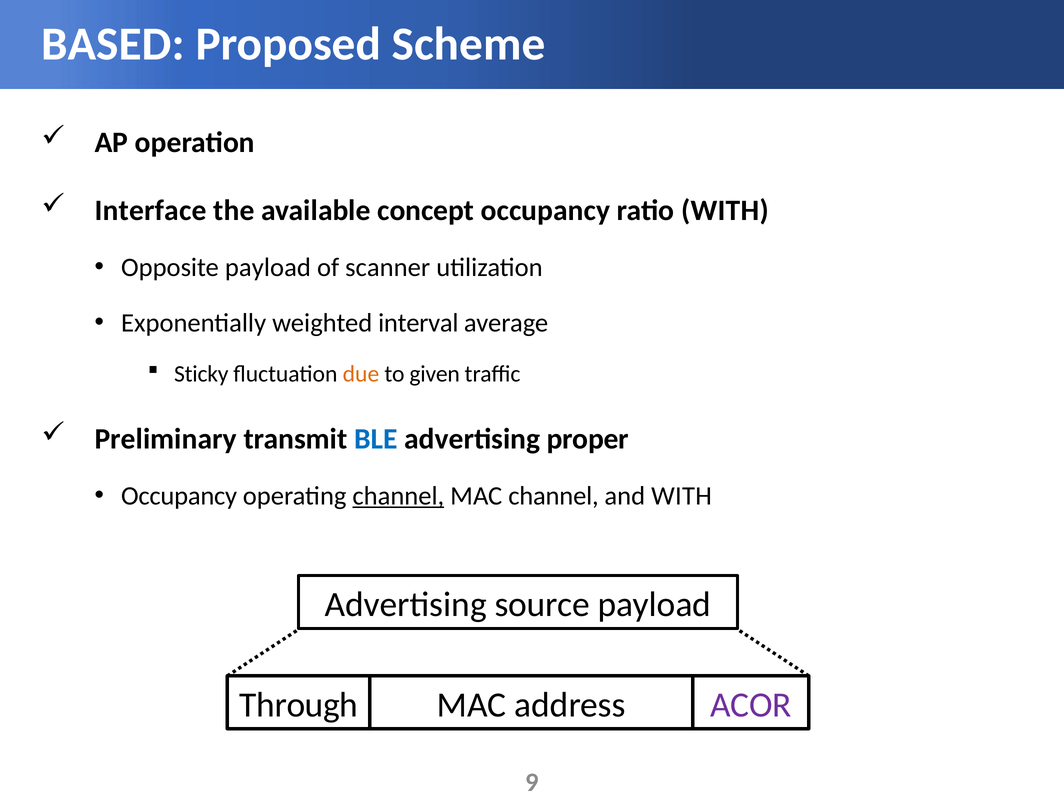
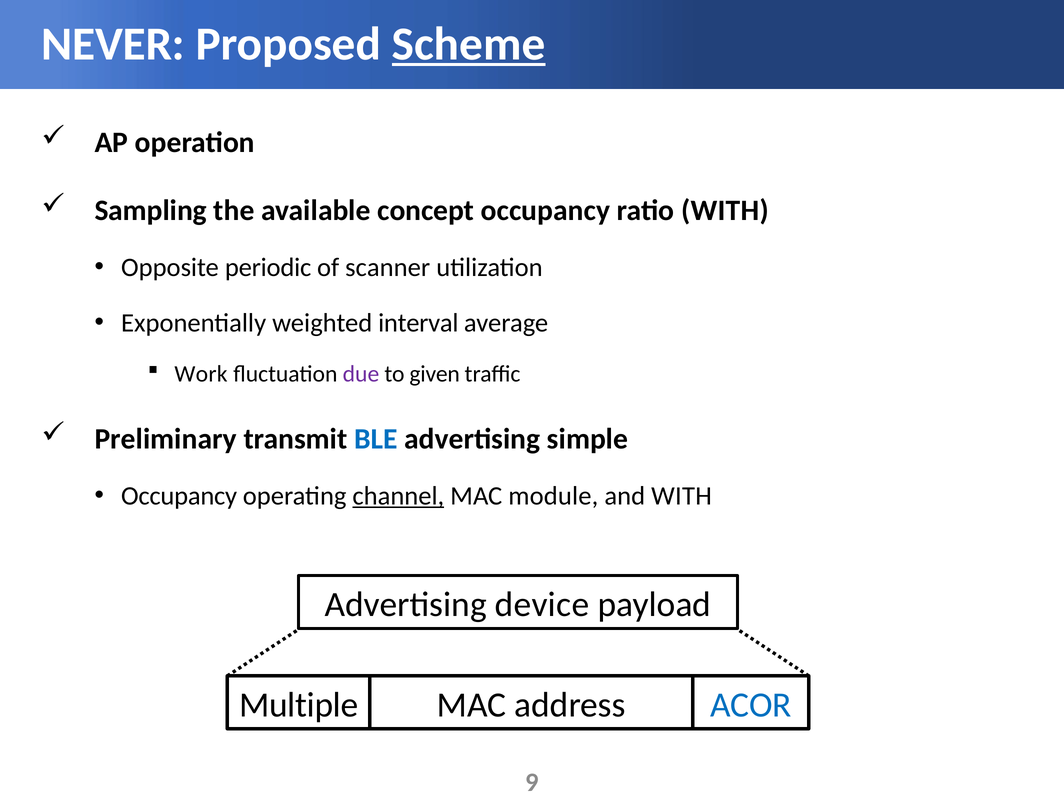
BASED: BASED -> NEVER
Scheme underline: none -> present
Interface: Interface -> Sampling
Opposite payload: payload -> periodic
Sticky: Sticky -> Work
due colour: orange -> purple
proper: proper -> simple
MAC channel: channel -> module
source: source -> device
Through: Through -> Multiple
ACOR colour: purple -> blue
